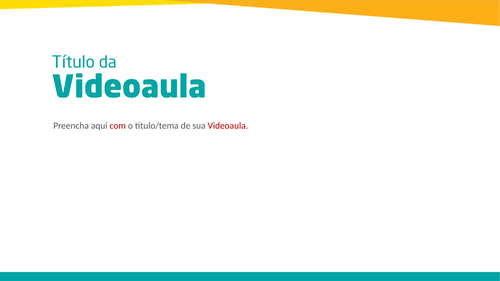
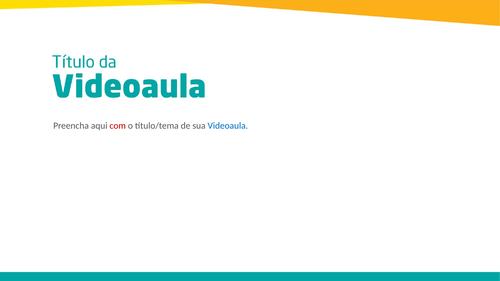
Videoaula colour: red -> blue
